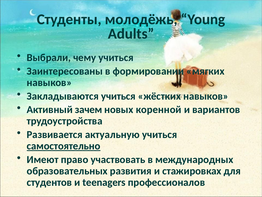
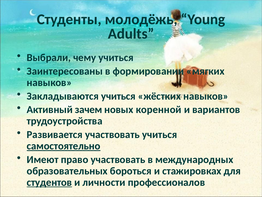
Развивается актуальную: актуальную -> участвовать
развития: развития -> бороться
студентов underline: none -> present
teenagers: teenagers -> личности
